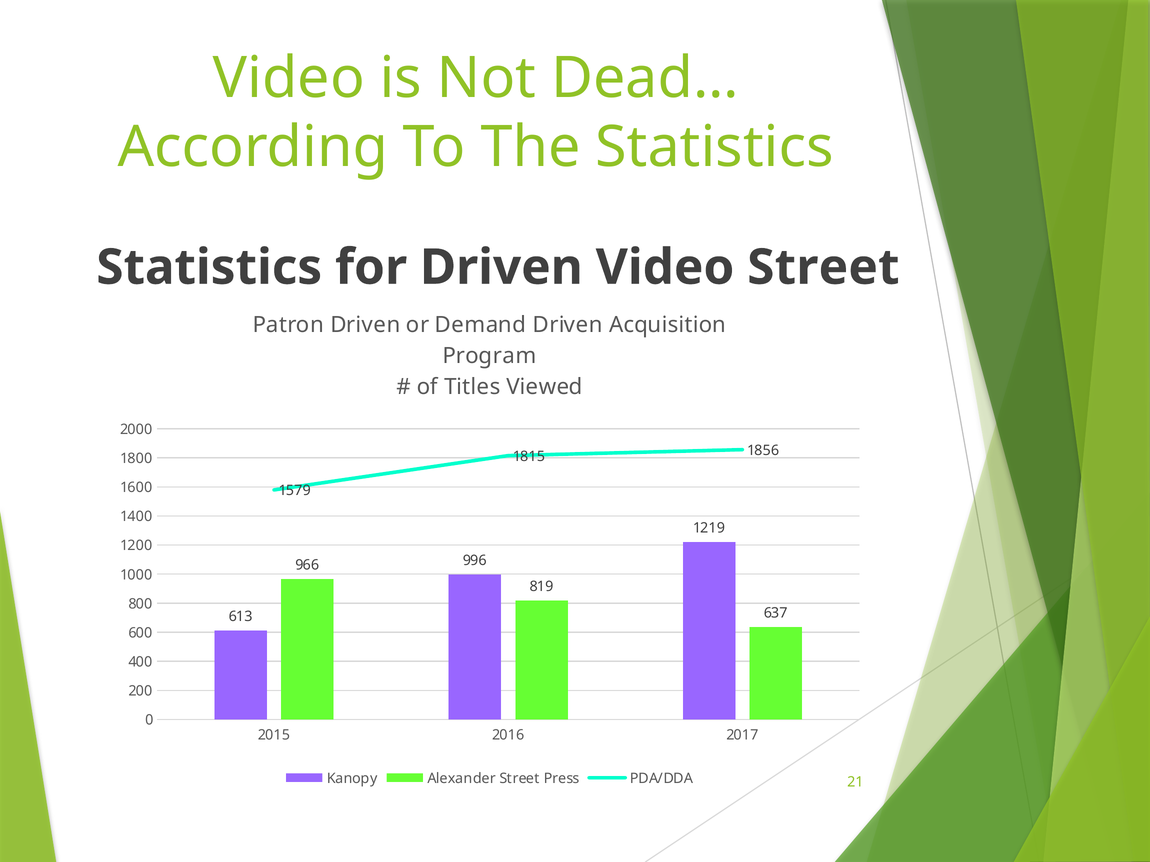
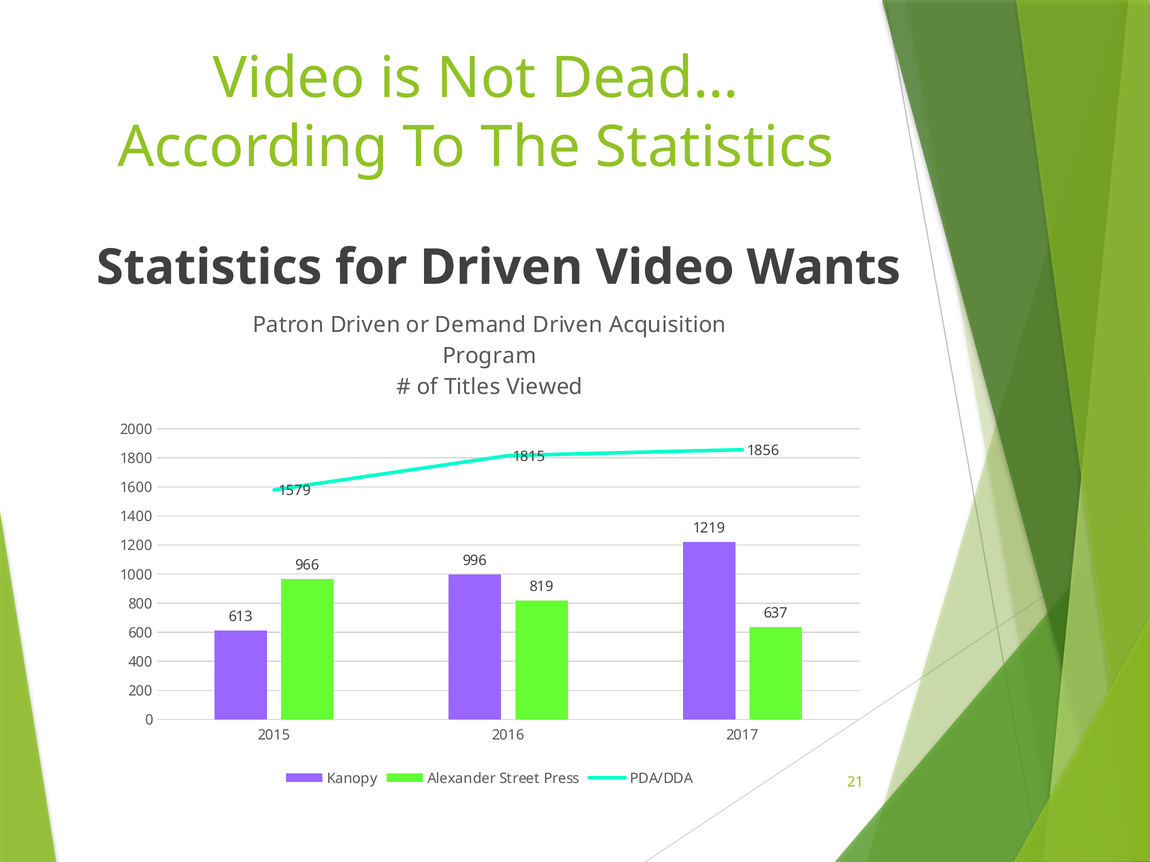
Video Street: Street -> Wants
